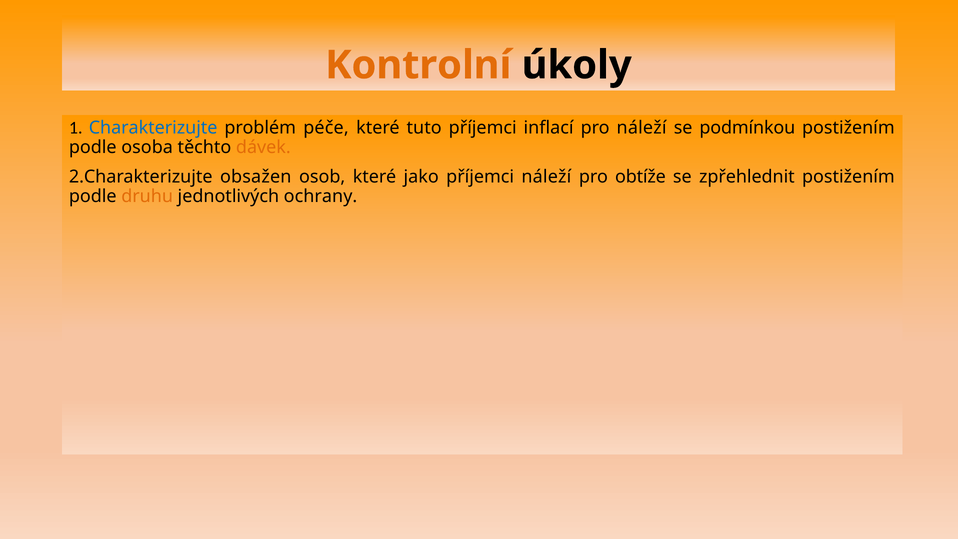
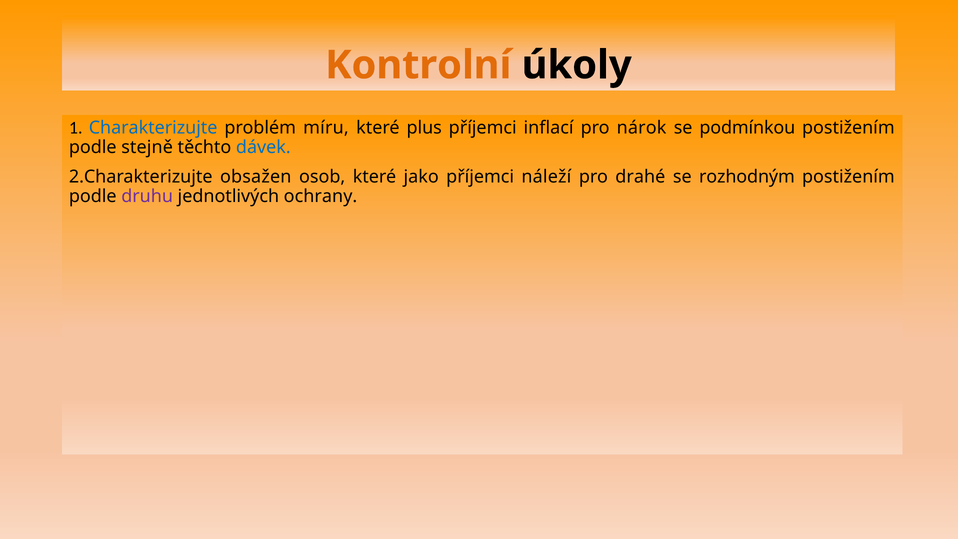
péče: péče -> míru
tuto: tuto -> plus
pro náleží: náleží -> nárok
osoba: osoba -> stejně
dávek colour: orange -> blue
obtíže: obtíže -> drahé
zpřehlednit: zpřehlednit -> rozhodným
druhu colour: orange -> purple
